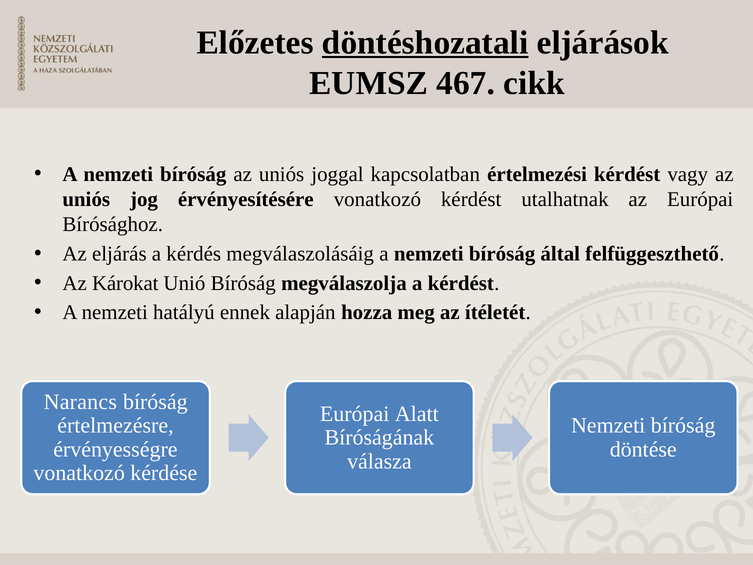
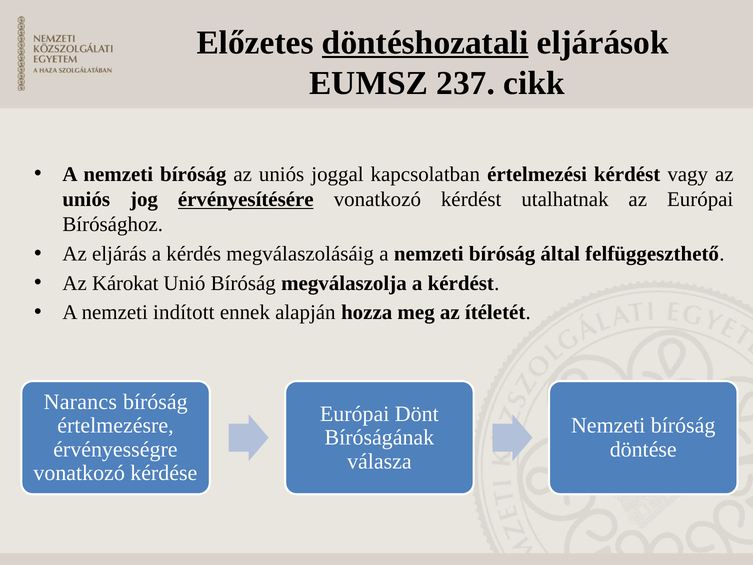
467: 467 -> 237
érvényesítésére underline: none -> present
hatályú: hatályú -> indított
Alatt: Alatt -> Dönt
